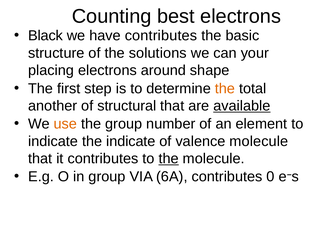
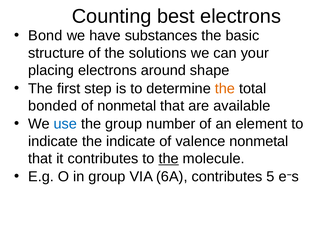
Black: Black -> Bond
have contributes: contributes -> substances
another: another -> bonded
of structural: structural -> nonmetal
available underline: present -> none
use colour: orange -> blue
valence molecule: molecule -> nonmetal
0: 0 -> 5
